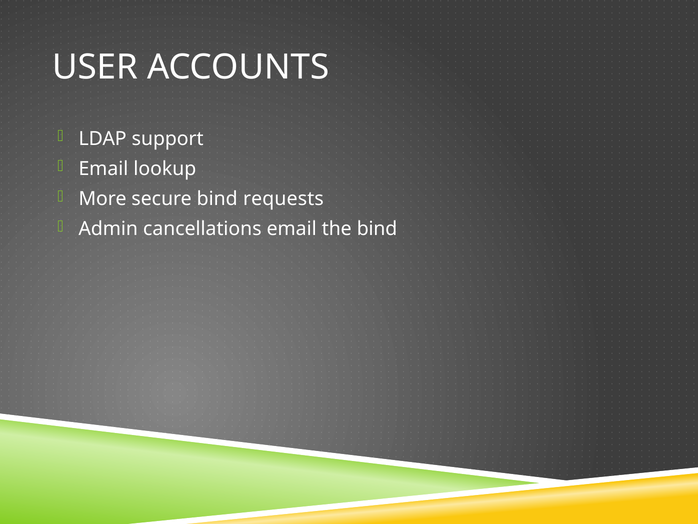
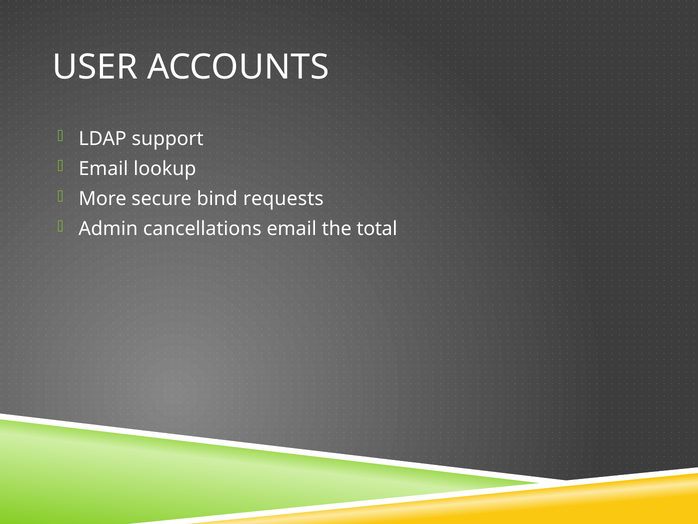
the bind: bind -> total
